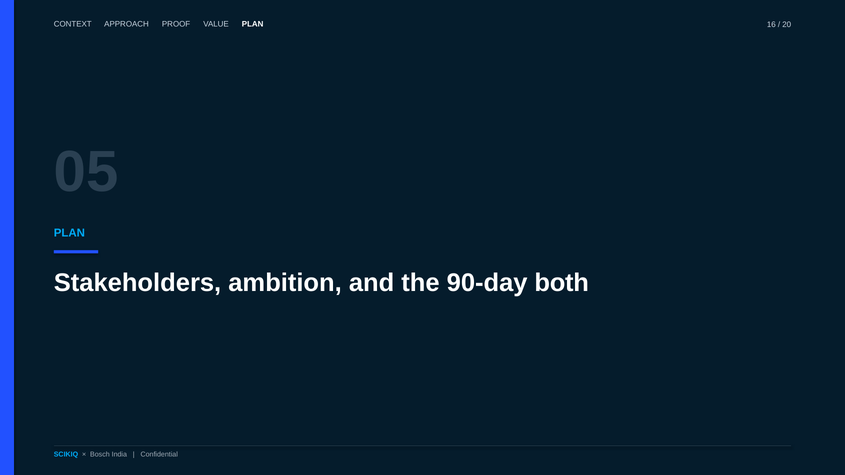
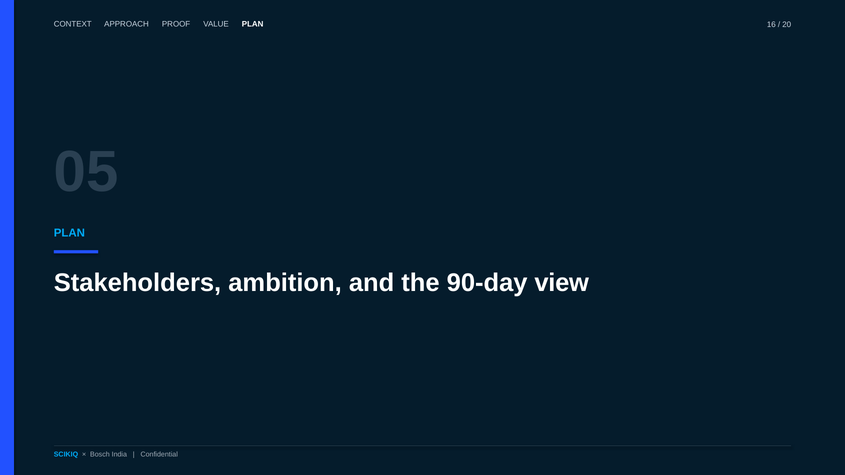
both: both -> view
